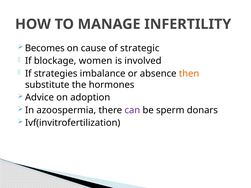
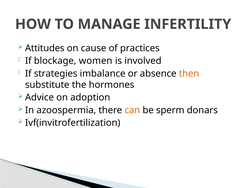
Becomes: Becomes -> Attitudes
strategic: strategic -> practices
can colour: purple -> orange
